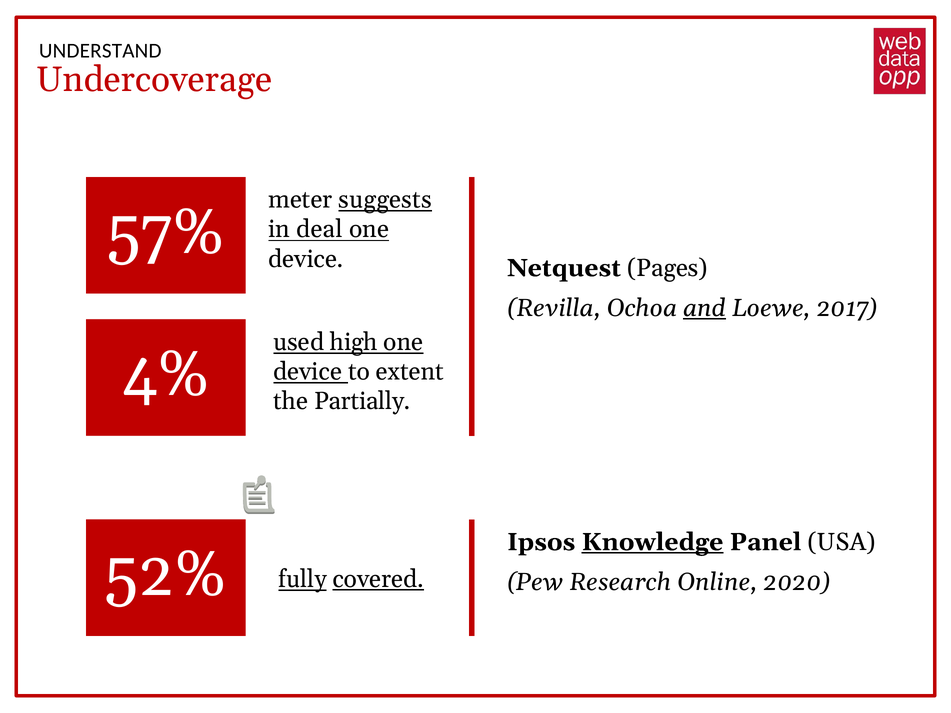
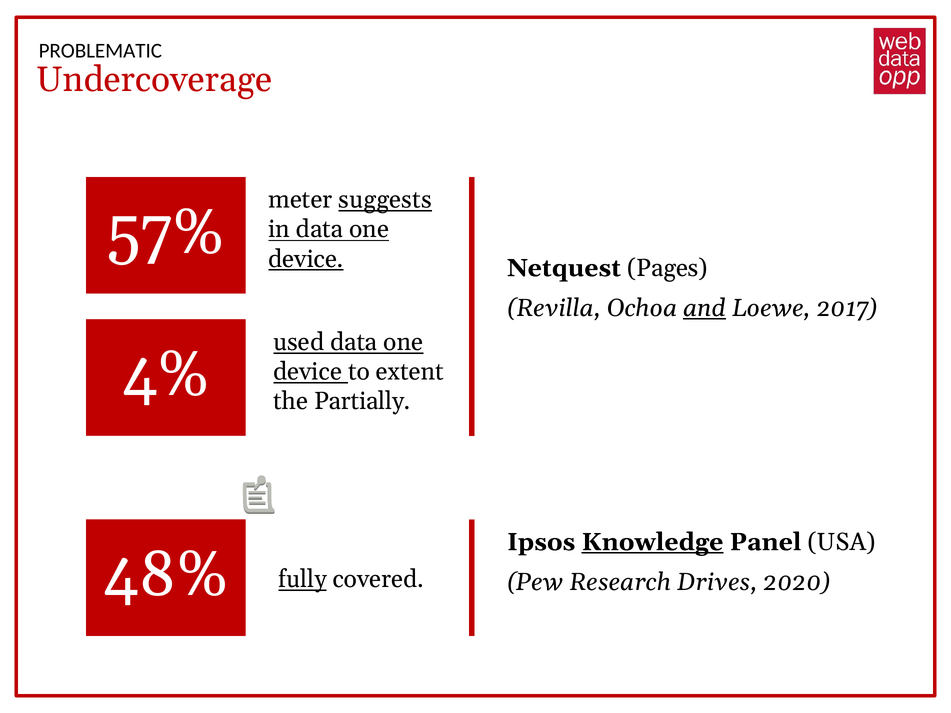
UNDERSTAND: UNDERSTAND -> PROBLEMATIC
in deal: deal -> data
device at (306, 259) underline: none -> present
used high: high -> data
52%: 52% -> 48%
covered underline: present -> none
Online: Online -> Drives
